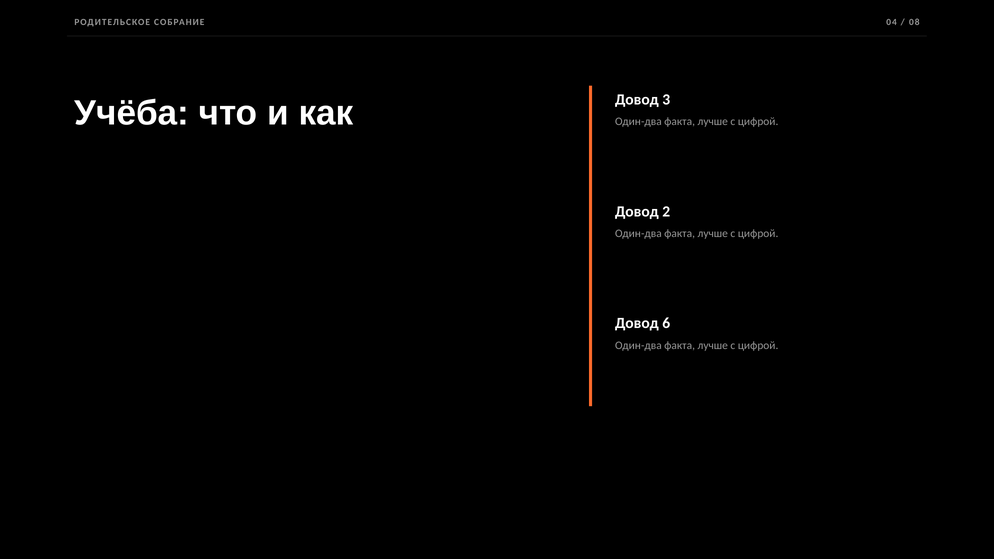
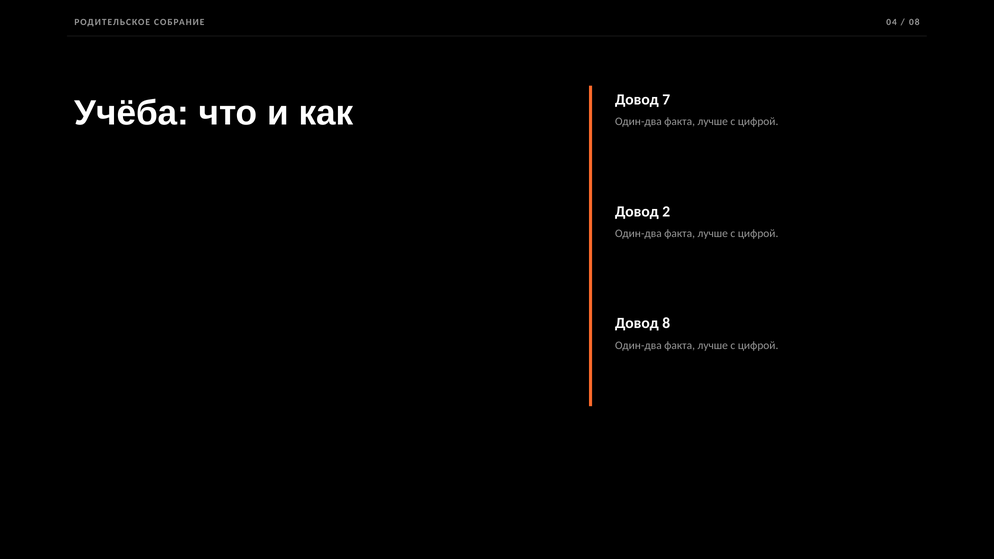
3: 3 -> 7
6: 6 -> 8
